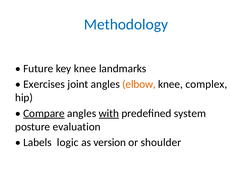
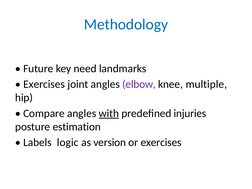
key knee: knee -> need
elbow colour: orange -> purple
complex: complex -> multiple
Compare underline: present -> none
system: system -> injuries
evaluation: evaluation -> estimation
or shoulder: shoulder -> exercises
